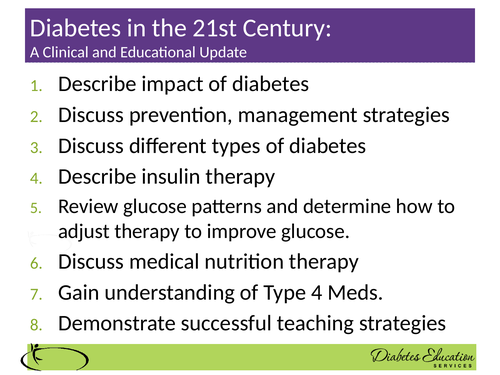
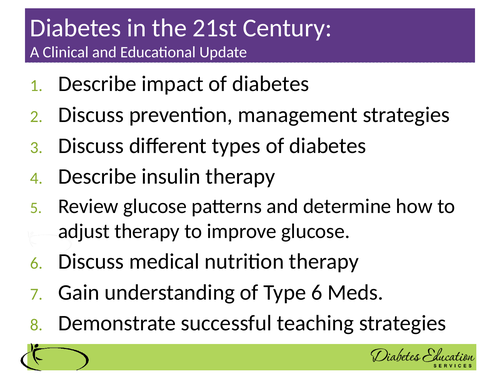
Type 4: 4 -> 6
